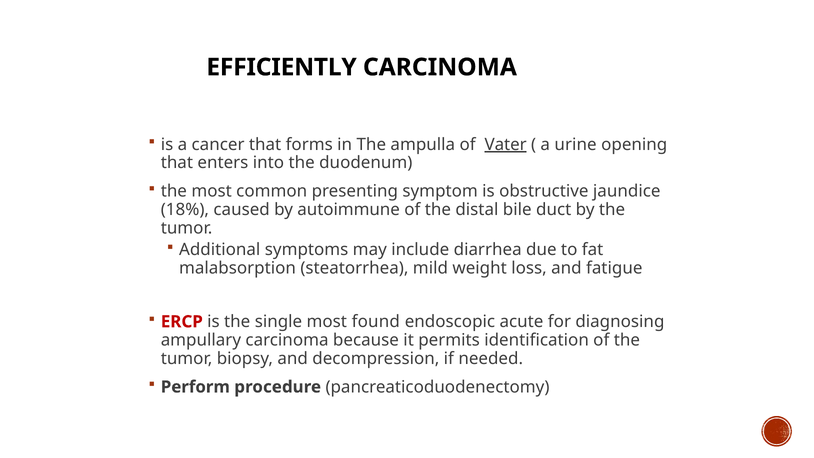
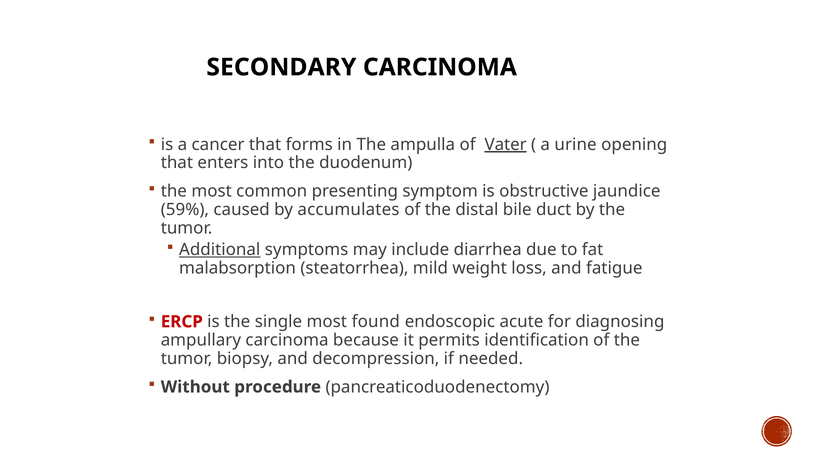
EFFICIENTLY: EFFICIENTLY -> SECONDARY
18%: 18% -> 59%
autoimmune: autoimmune -> accumulates
Additional underline: none -> present
Perform: Perform -> Without
